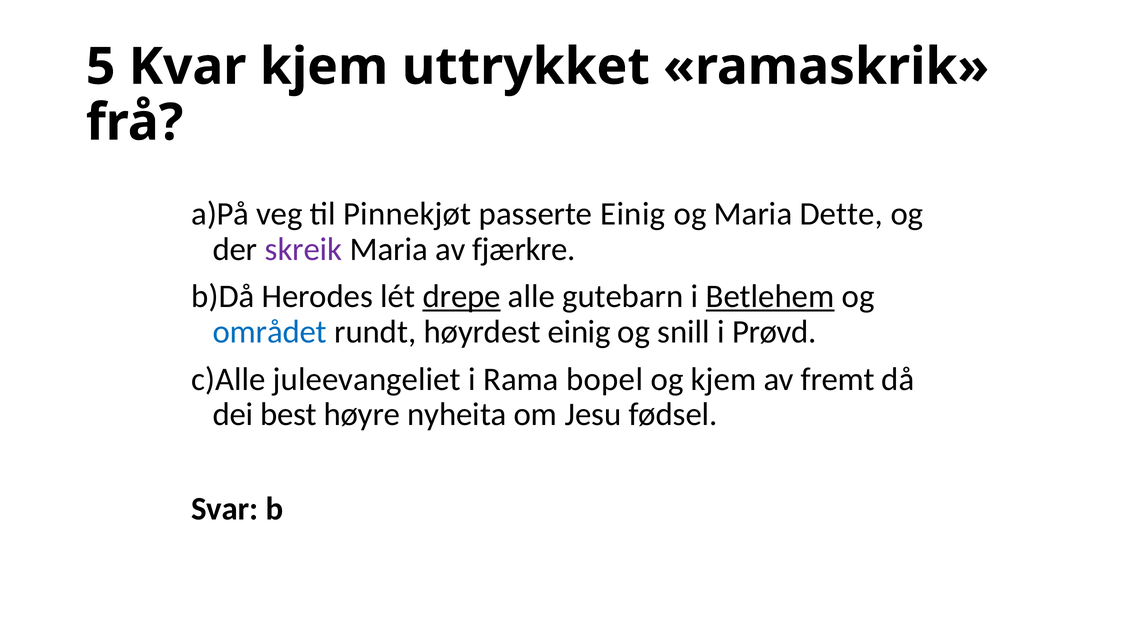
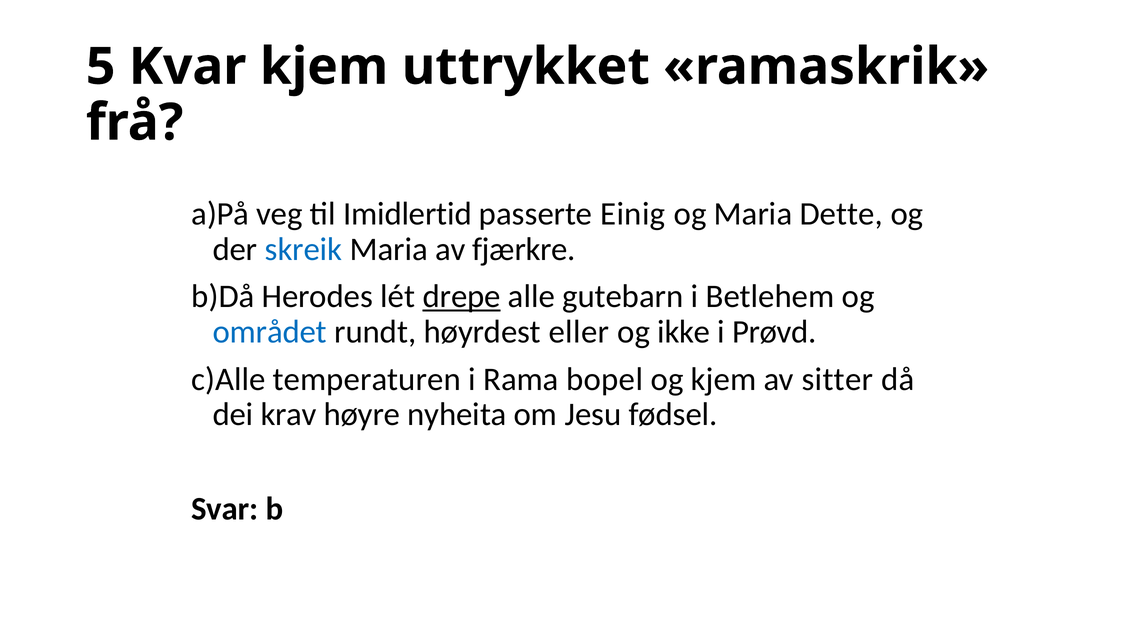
Pinnekjøt: Pinnekjøt -> Imidlertid
skreik colour: purple -> blue
Betlehem underline: present -> none
høyrdest einig: einig -> eller
snill: snill -> ikke
juleevangeliet: juleevangeliet -> temperaturen
fremt: fremt -> sitter
best: best -> krav
